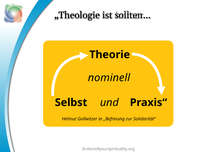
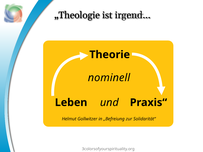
sollten: sollten -> irgend
Selbst: Selbst -> Leben
